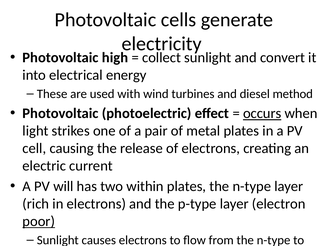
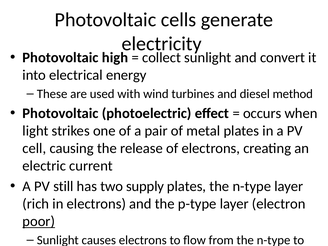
occurs underline: present -> none
will: will -> still
within: within -> supply
